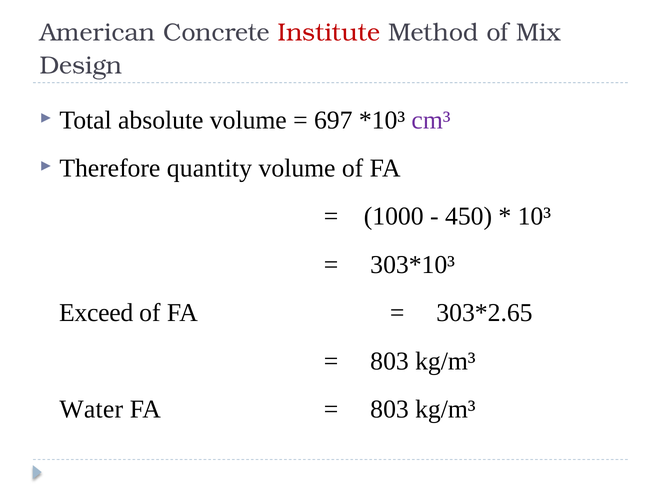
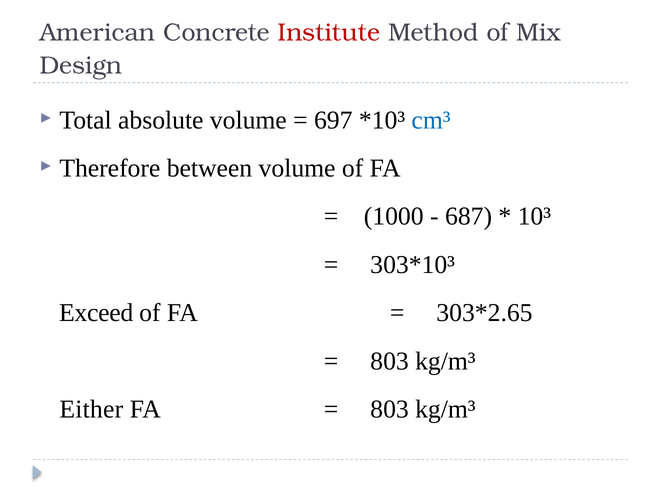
cm³ colour: purple -> blue
quantity: quantity -> between
450: 450 -> 687
Water: Water -> Either
